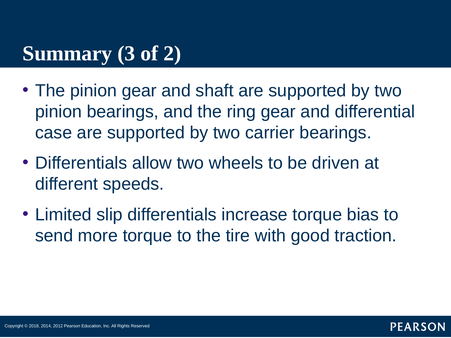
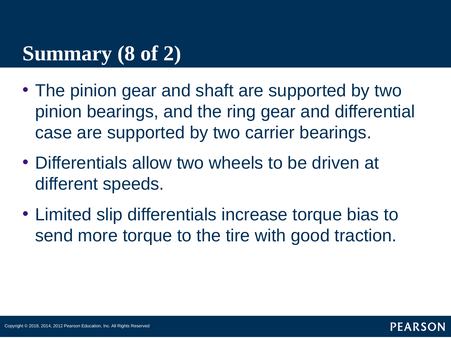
3: 3 -> 8
